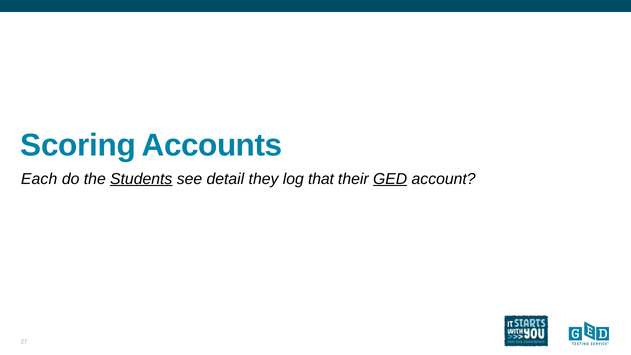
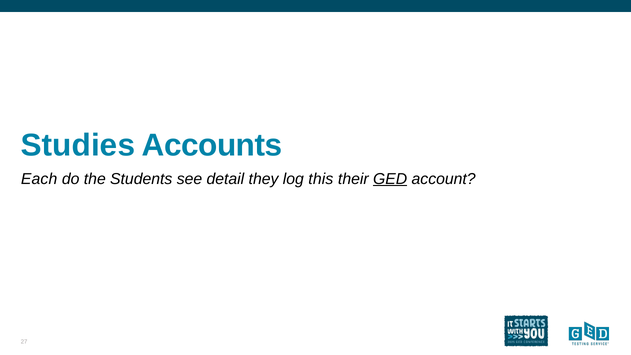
Scoring: Scoring -> Studies
Students underline: present -> none
that: that -> this
